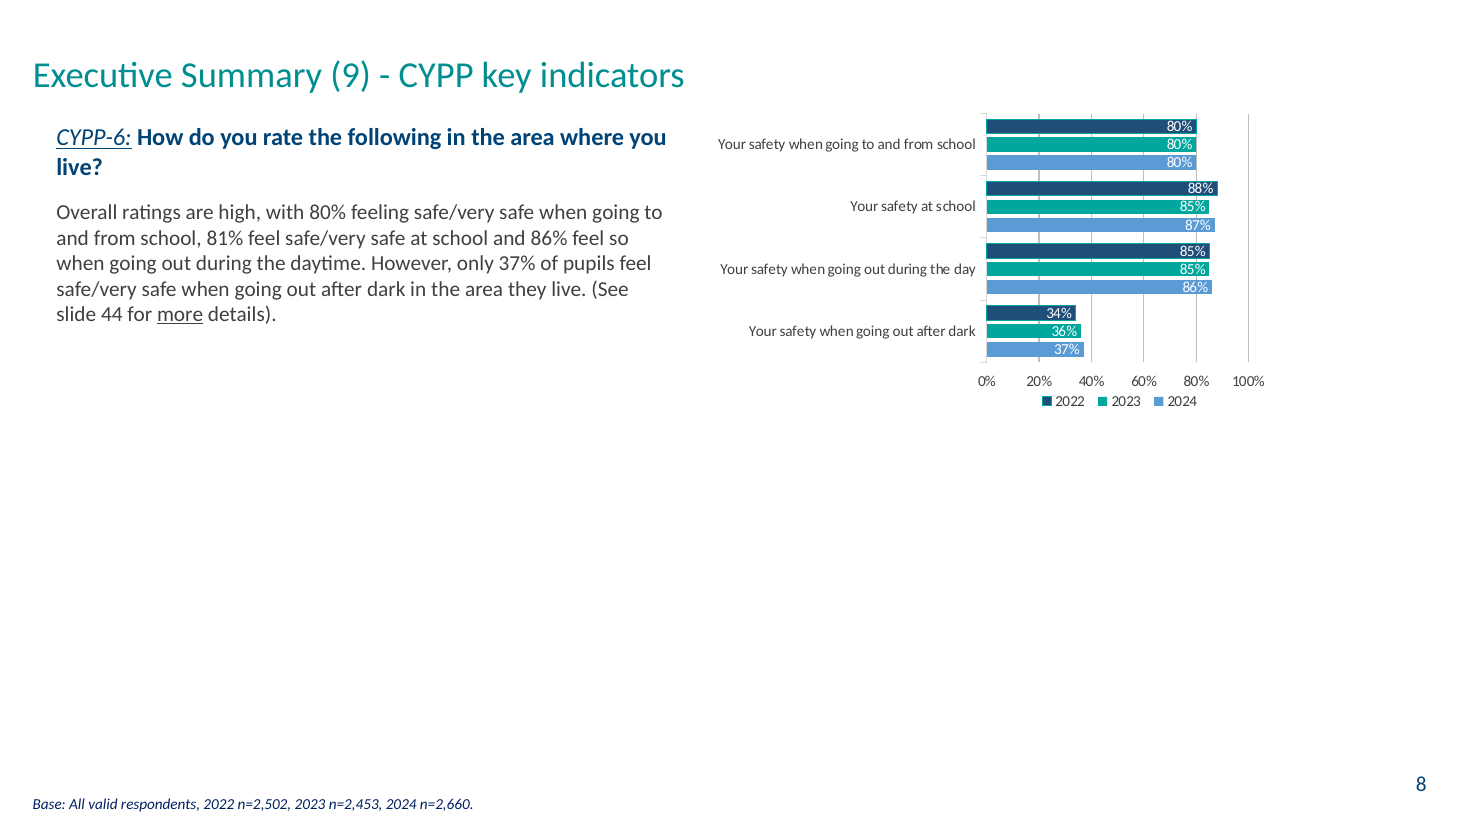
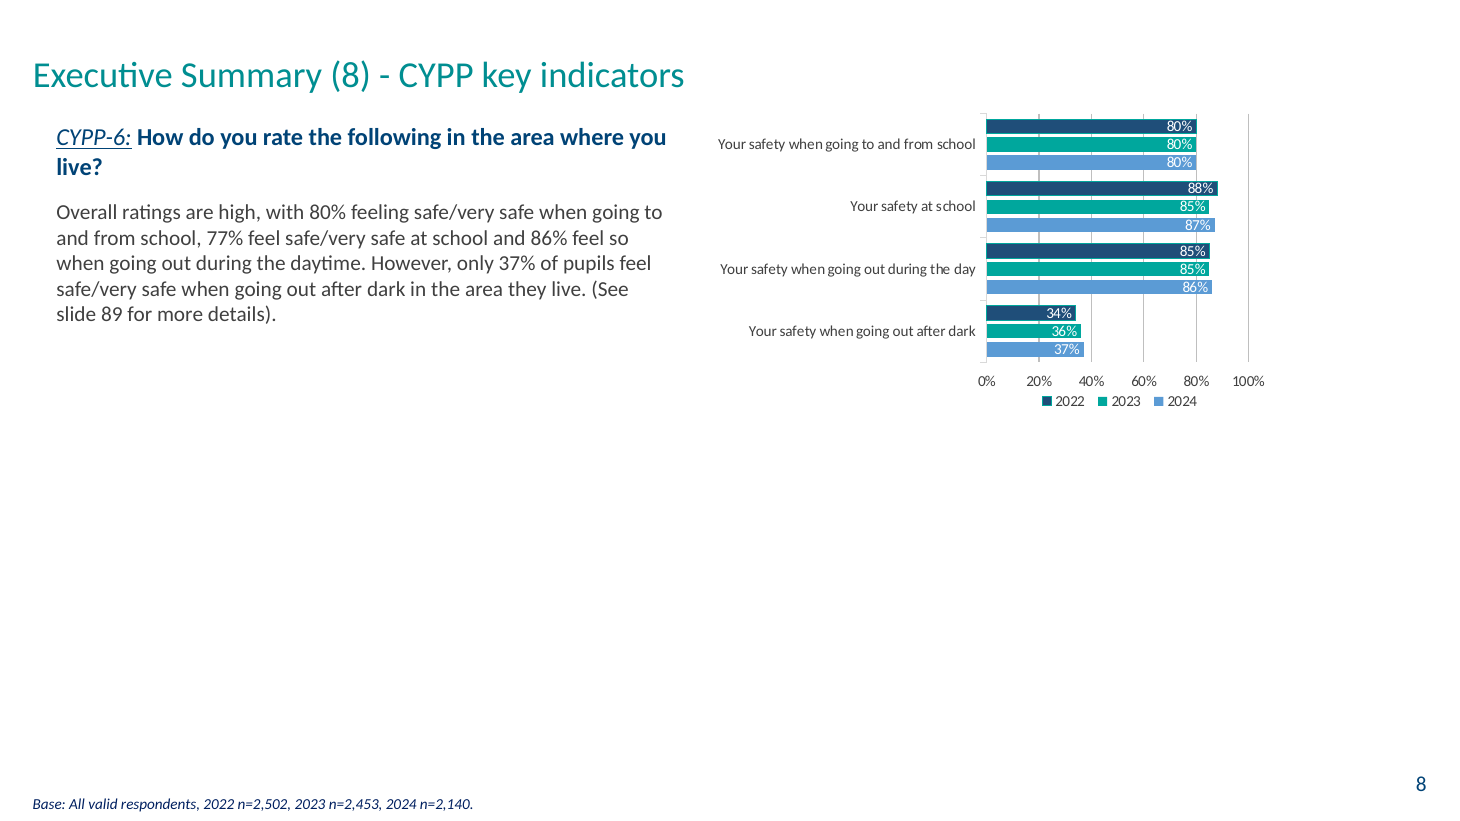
9: 9 -> 8
81%: 81% -> 77%
44: 44 -> 89
more underline: present -> none
n=2,660: n=2,660 -> n=2,140
